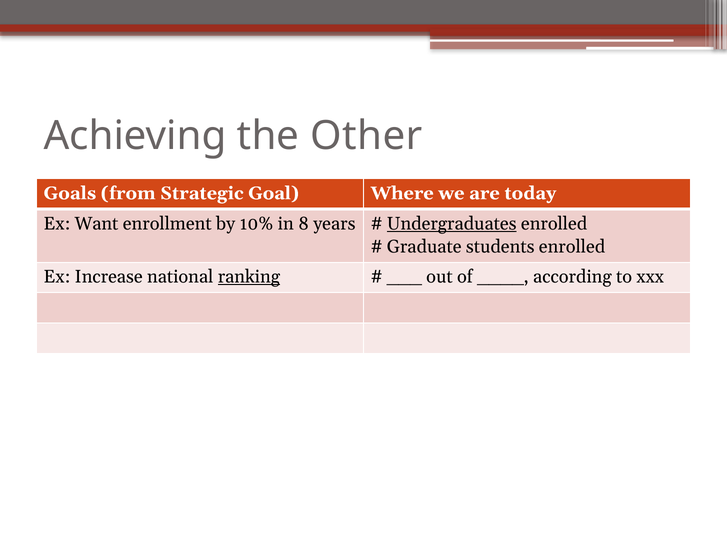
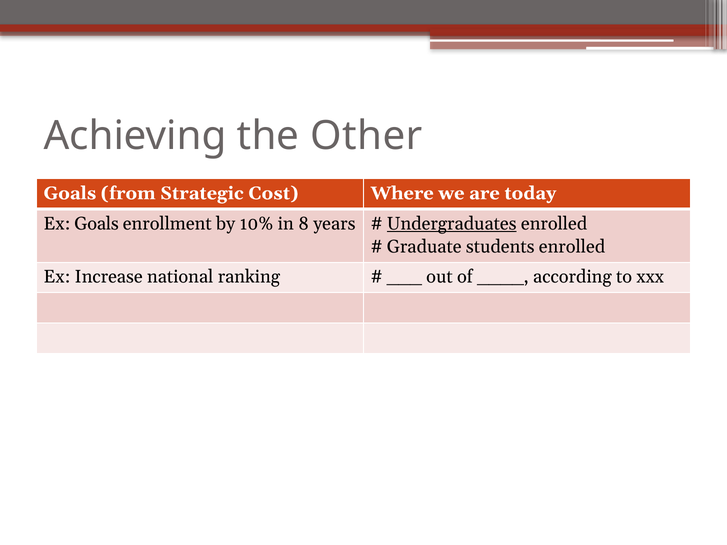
Goal: Goal -> Cost
Ex Want: Want -> Goals
ranking underline: present -> none
